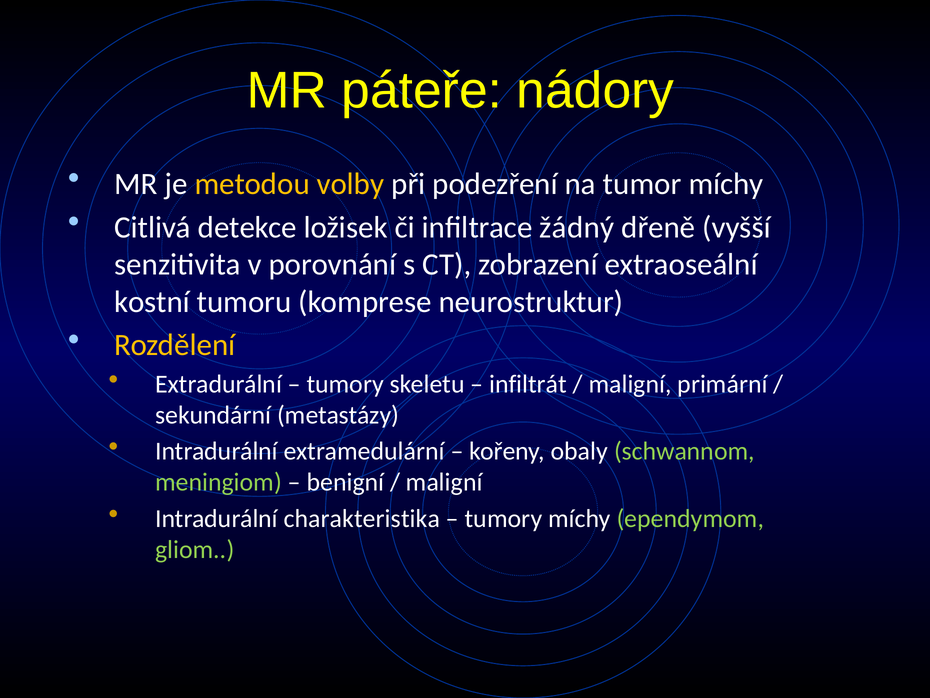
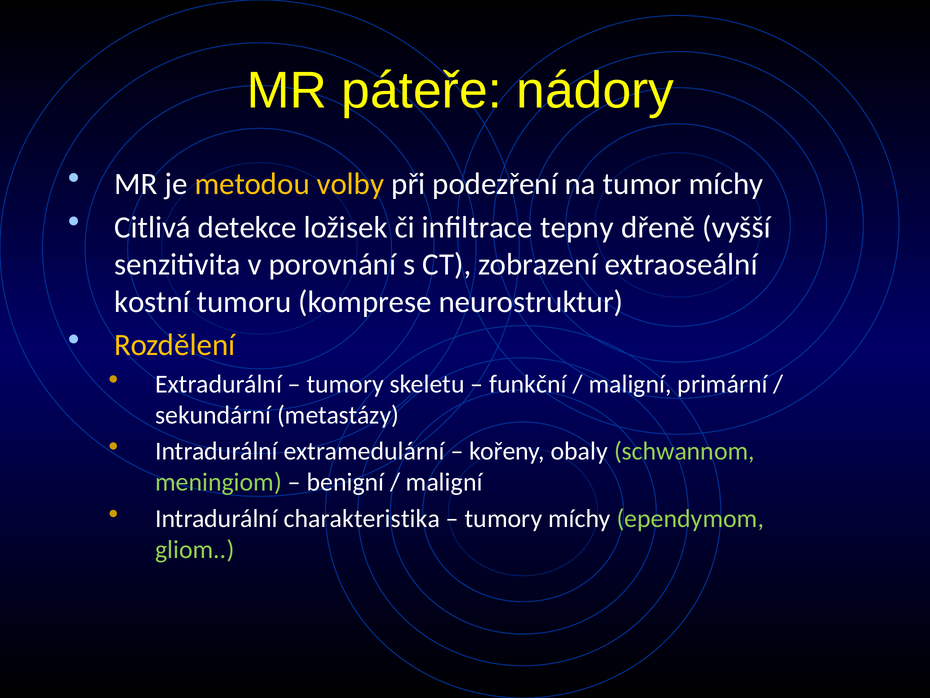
žádný: žádný -> tepny
infiltrát: infiltrát -> funkční
